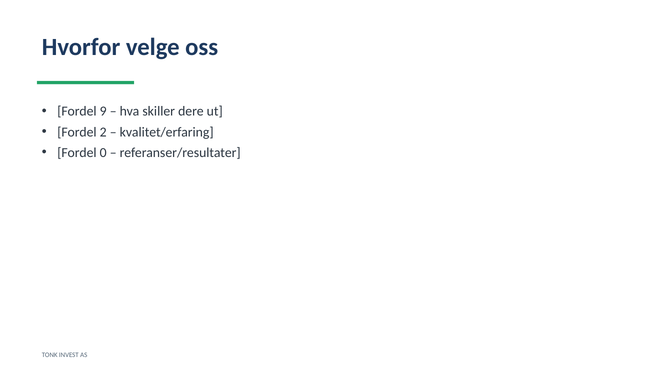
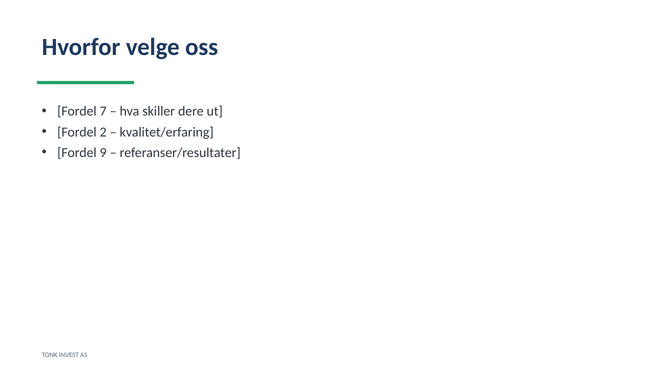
9: 9 -> 7
0: 0 -> 9
